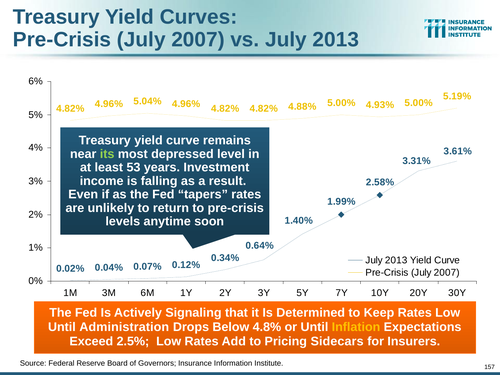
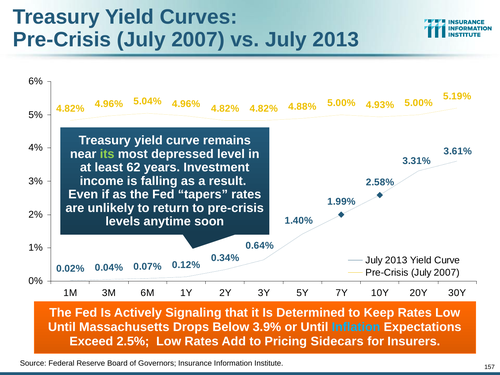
53: 53 -> 62
Administration: Administration -> Massachusetts
4.8%: 4.8% -> 3.9%
Inflation colour: yellow -> light blue
